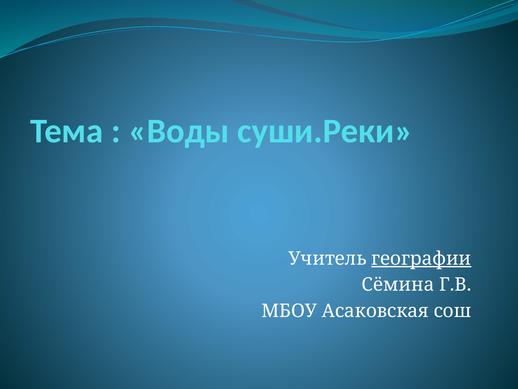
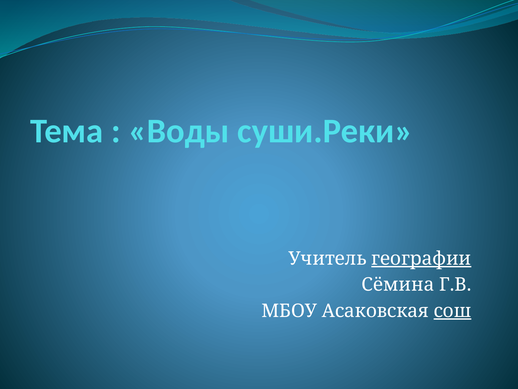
сош underline: none -> present
